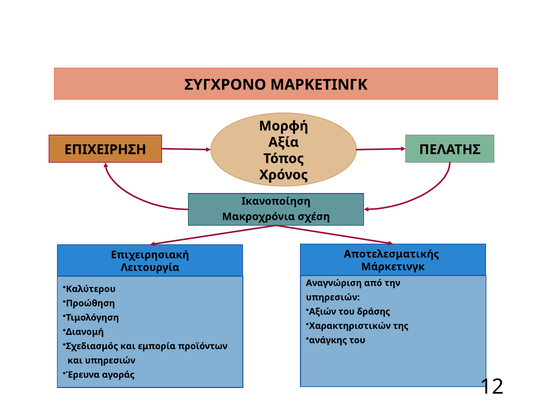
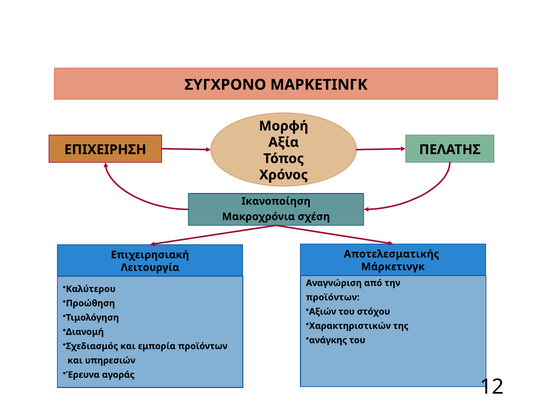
υπηρεσιών at (333, 298): υπηρεσιών -> προϊόντων
δράσης: δράσης -> στόχου
